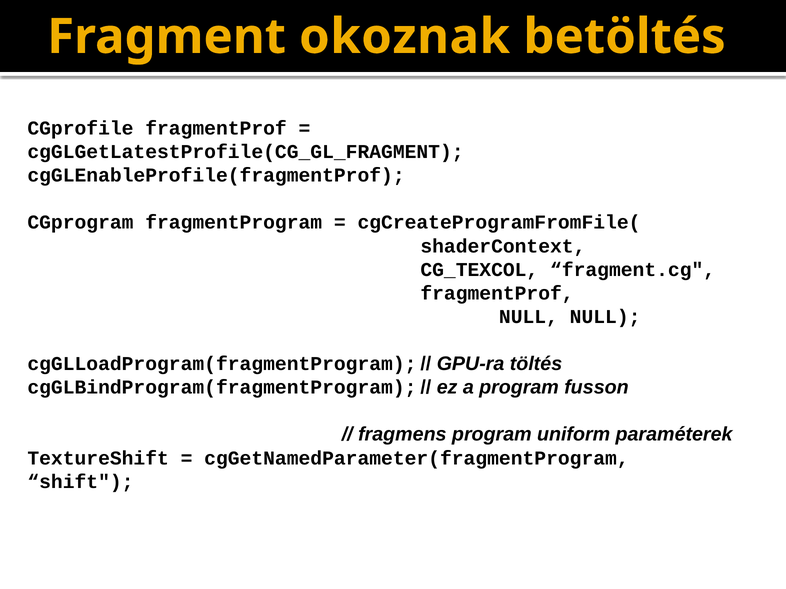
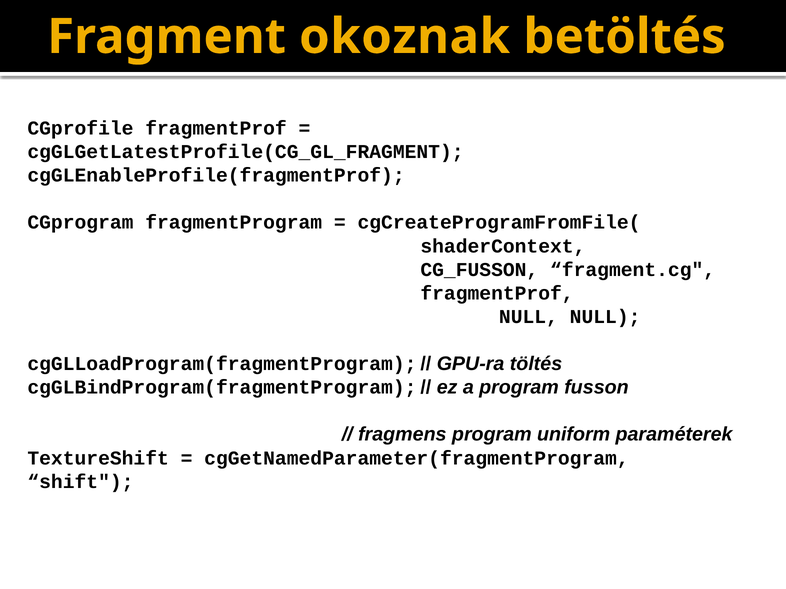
CG_TEXCOL: CG_TEXCOL -> CG_FUSSON
